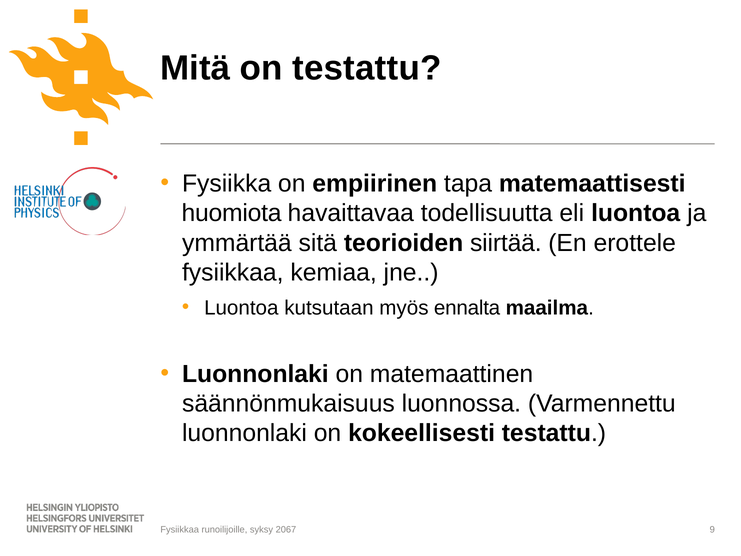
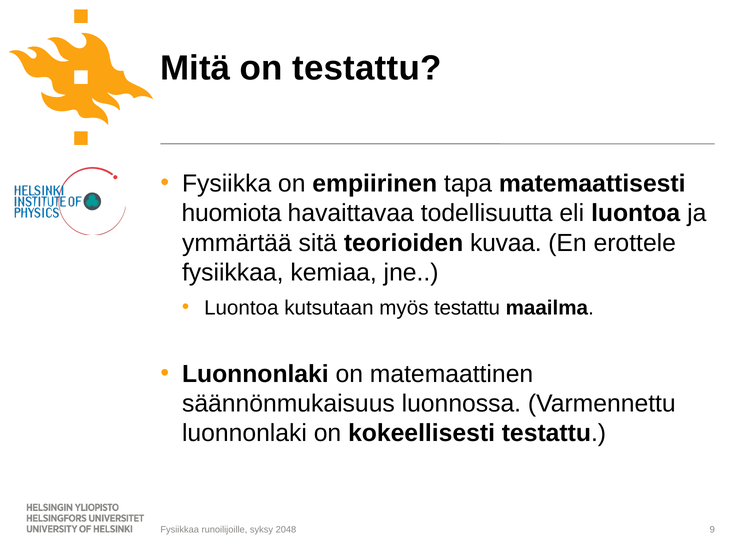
siirtää: siirtää -> kuvaa
myös ennalta: ennalta -> testattu
2067: 2067 -> 2048
